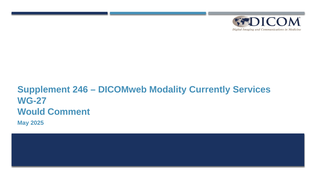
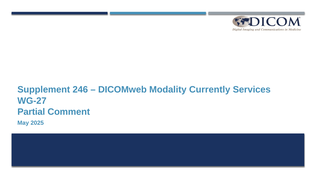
Would: Would -> Partial
